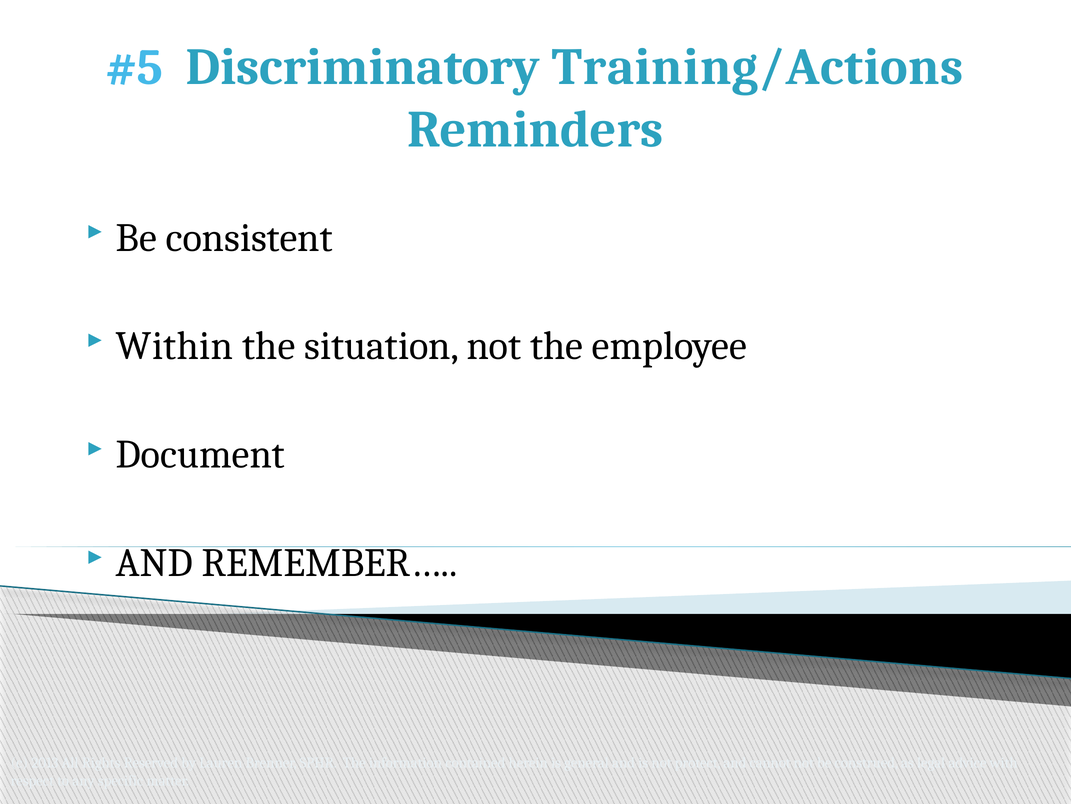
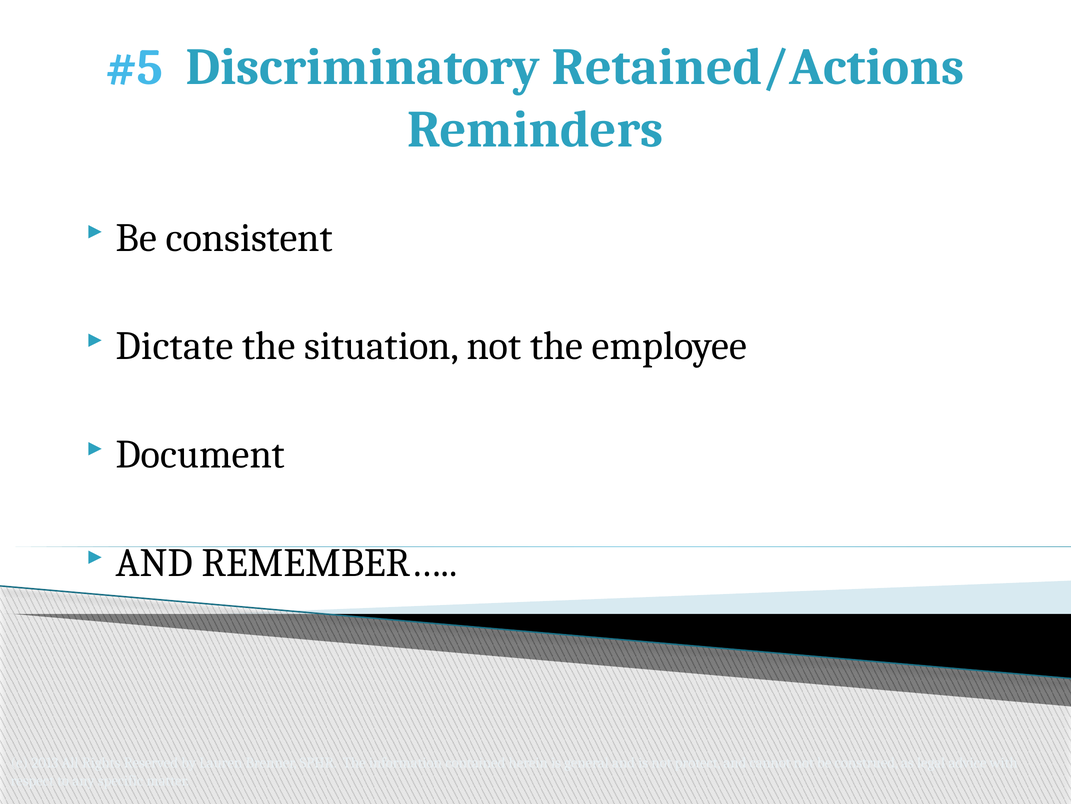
Training/Actions: Training/Actions -> Retained/Actions
Within: Within -> Dictate
